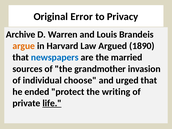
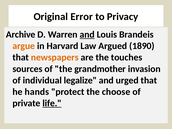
and at (87, 34) underline: none -> present
newspapers colour: blue -> orange
married: married -> touches
choose: choose -> legalize
ended: ended -> hands
writing: writing -> choose
